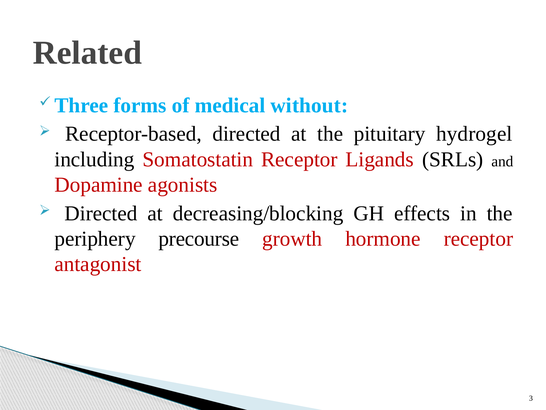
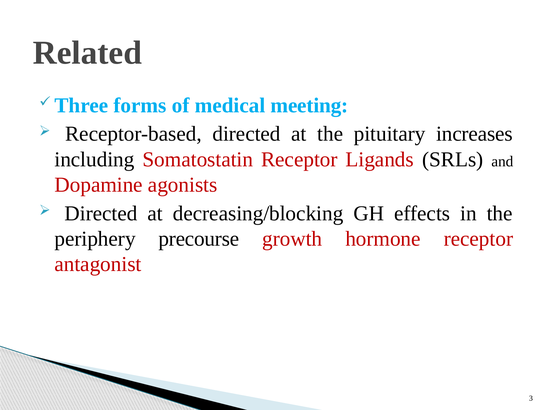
without: without -> meeting
hydrogel: hydrogel -> increases
